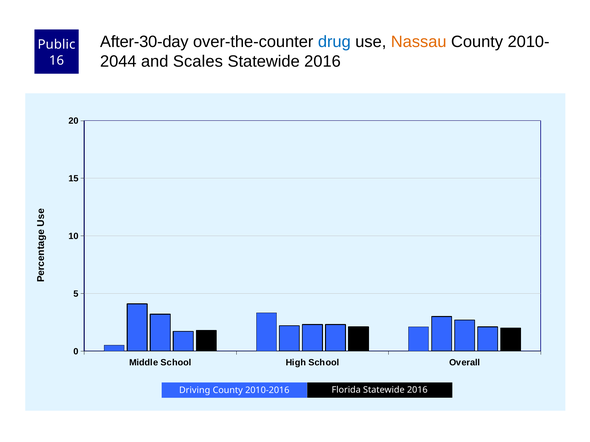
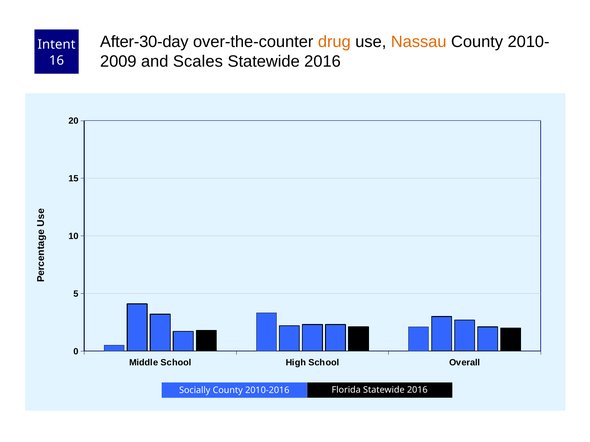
drug colour: blue -> orange
Public: Public -> Intent
2044: 2044 -> 2009
Driving: Driving -> Socially
